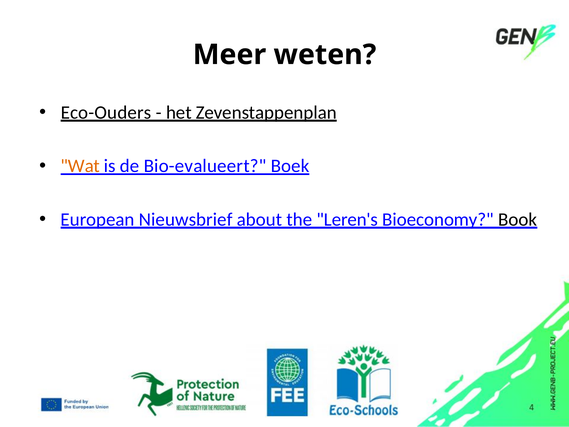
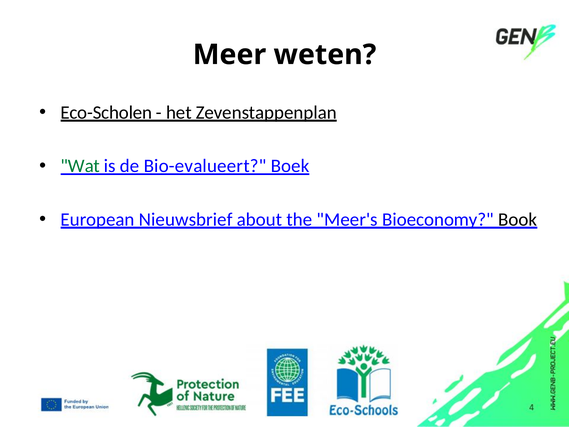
Eco-Ouders: Eco-Ouders -> Eco-Scholen
Wat colour: orange -> green
Leren's: Leren's -> Meer's
